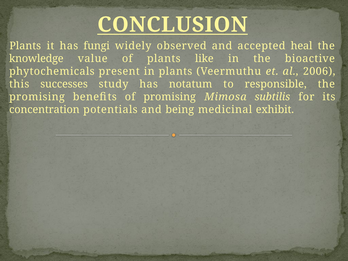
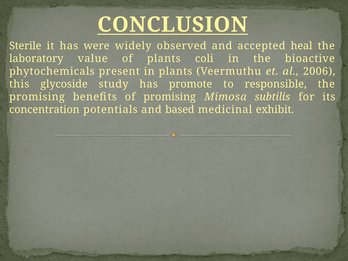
Plants at (25, 46): Plants -> Sterile
fungi: fungi -> were
knowledge: knowledge -> laboratory
like: like -> coli
successes: successes -> glycoside
notatum: notatum -> promote
being: being -> based
